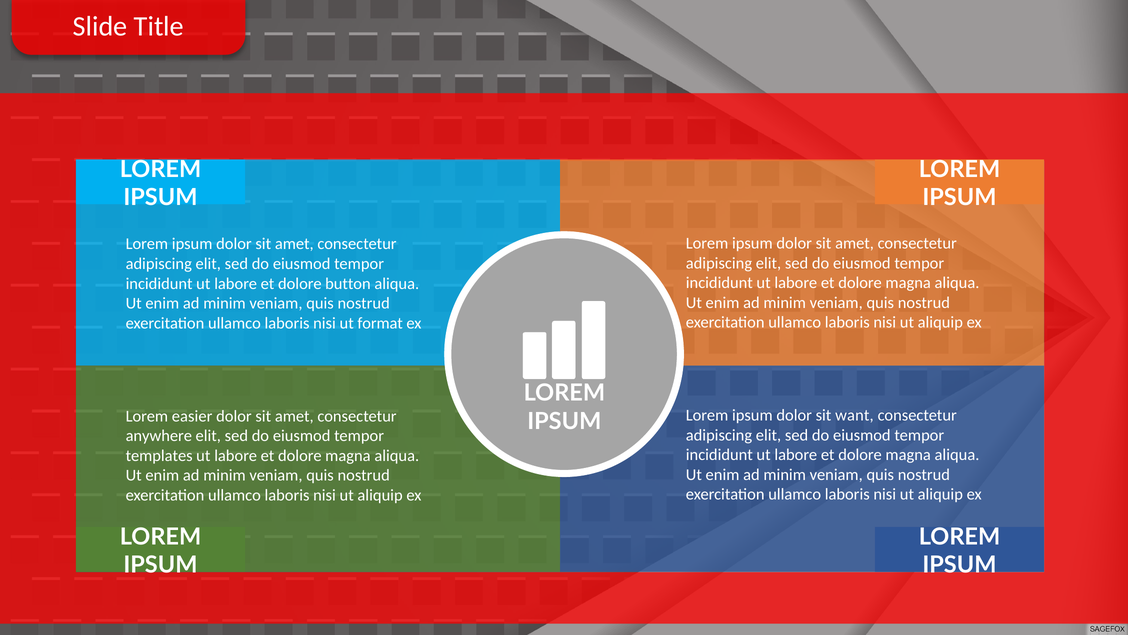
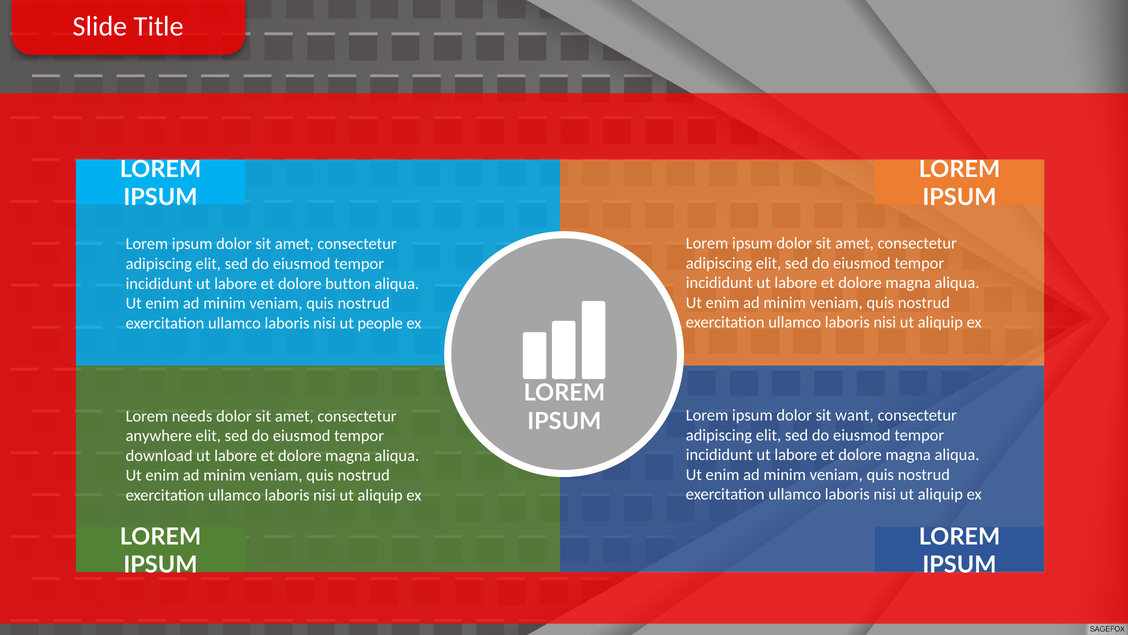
format: format -> people
easier: easier -> needs
templates: templates -> download
